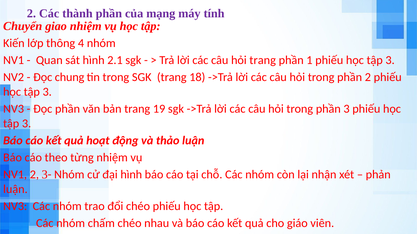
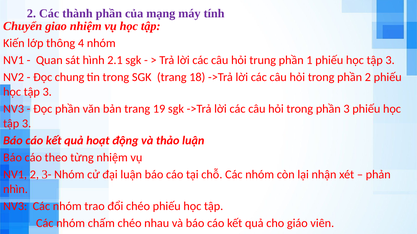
hỏi trang: trang -> trung
đại hình: hình -> luận
luận at (15, 189): luận -> nhìn
